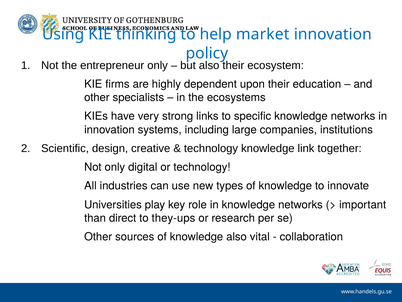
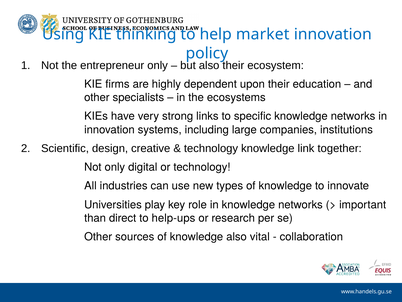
they-ups: they-ups -> help-ups
